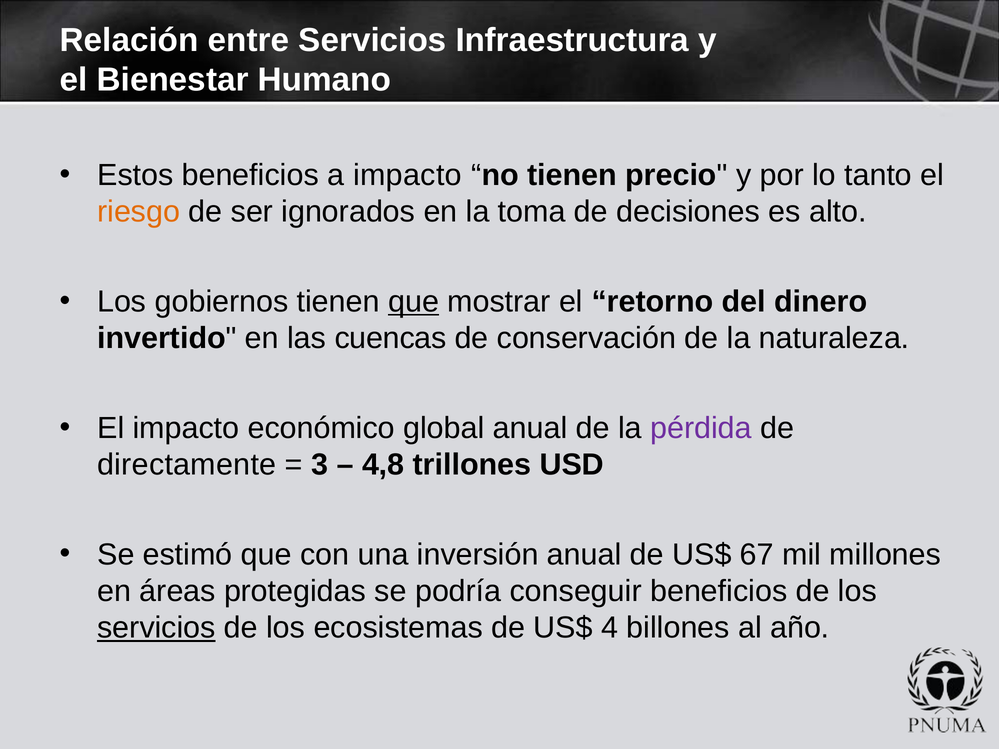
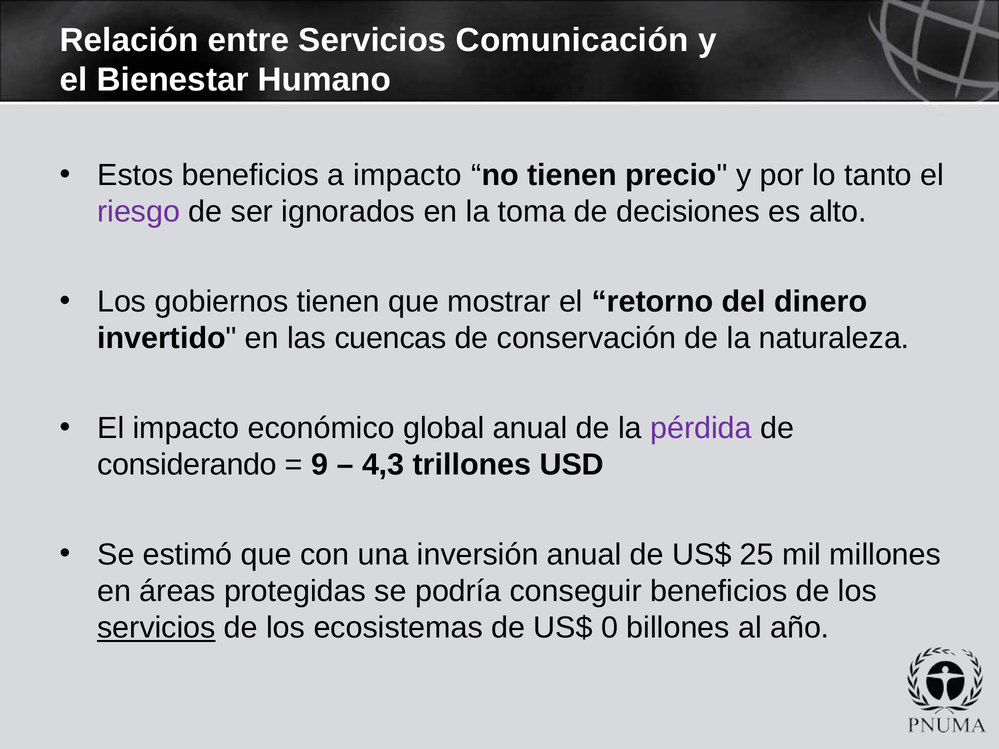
Infraestructura: Infraestructura -> Comunicación
riesgo colour: orange -> purple
que at (414, 302) underline: present -> none
directamente: directamente -> considerando
3: 3 -> 9
4,8: 4,8 -> 4,3
67: 67 -> 25
4: 4 -> 0
